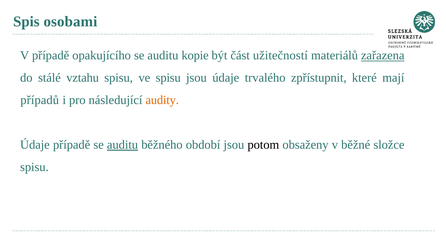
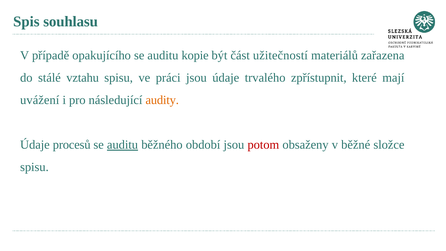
osobami: osobami -> souhlasu
zařazena underline: present -> none
ve spisu: spisu -> práci
případů: případů -> uvážení
Údaje případě: případě -> procesů
potom colour: black -> red
